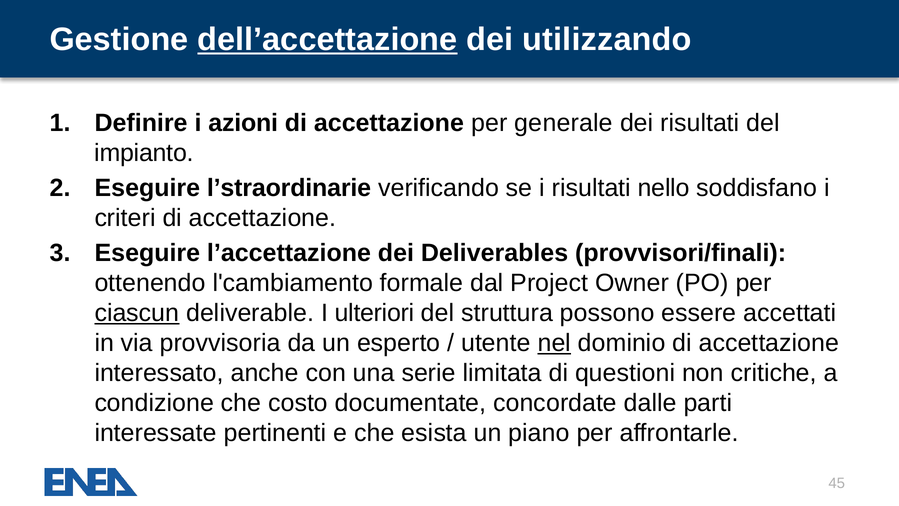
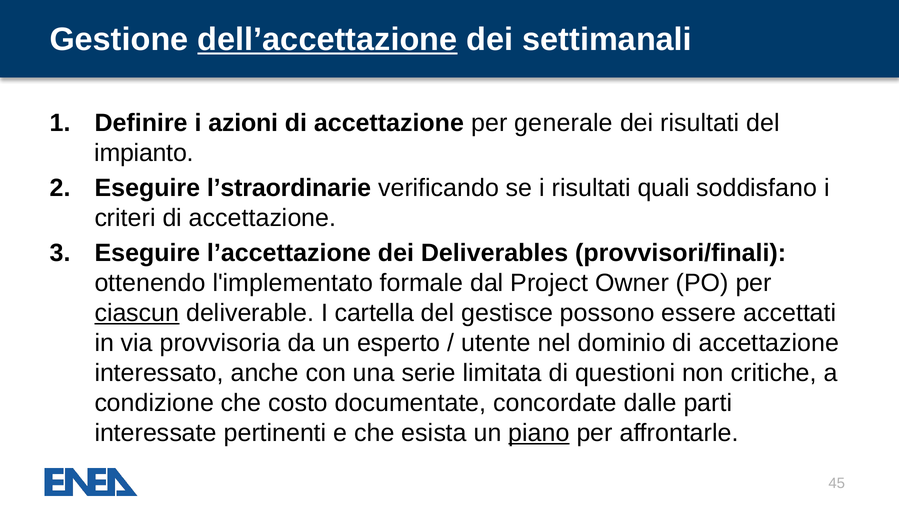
utilizzando: utilizzando -> settimanali
nello: nello -> quali
l'cambiamento: l'cambiamento -> l'implementato
ulteriori: ulteriori -> cartella
struttura: struttura -> gestisce
nel underline: present -> none
piano underline: none -> present
